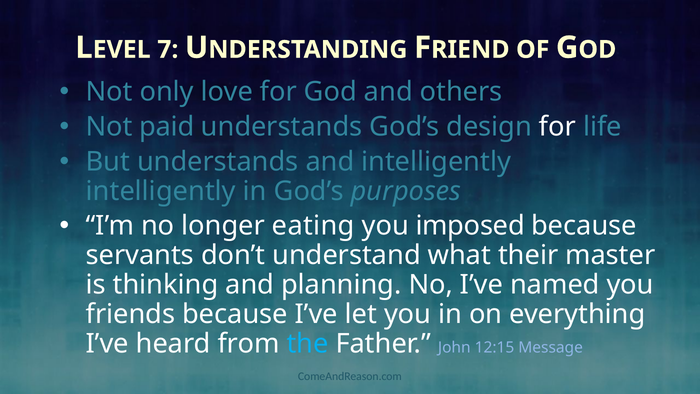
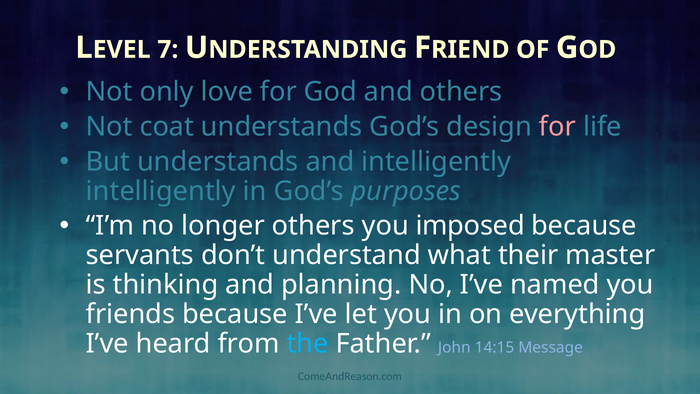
paid: paid -> coat
for at (557, 127) colour: white -> pink
longer eating: eating -> others
12:15: 12:15 -> 14:15
